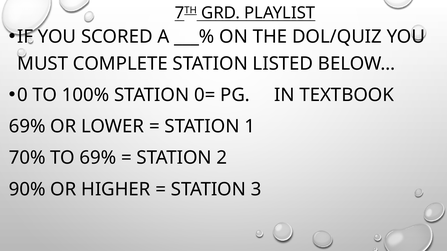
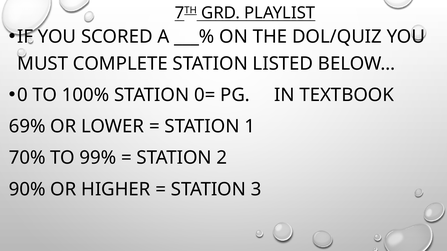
TO 69%: 69% -> 99%
